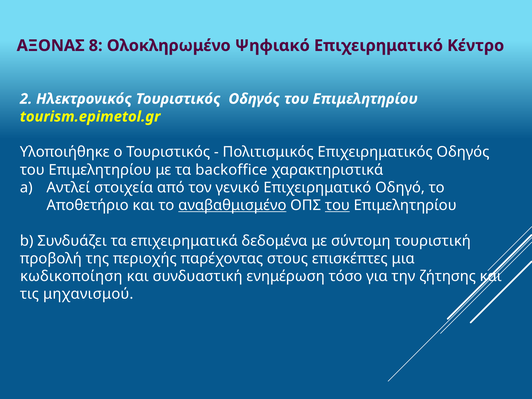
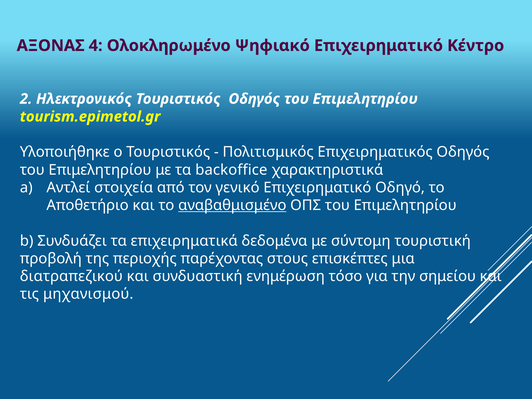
8: 8 -> 4
του at (337, 205) underline: present -> none
κωδικοποίηση: κωδικοποίηση -> διατραπεζικού
ζήτησης: ζήτησης -> σημείου
